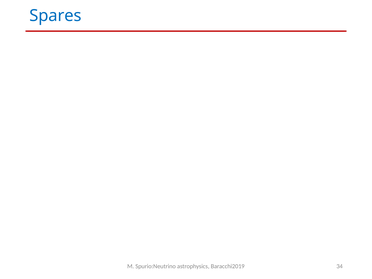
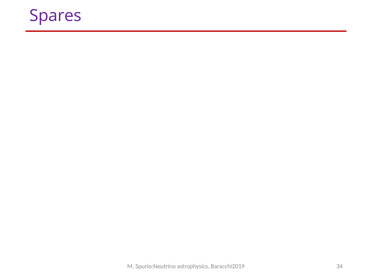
Spares colour: blue -> purple
